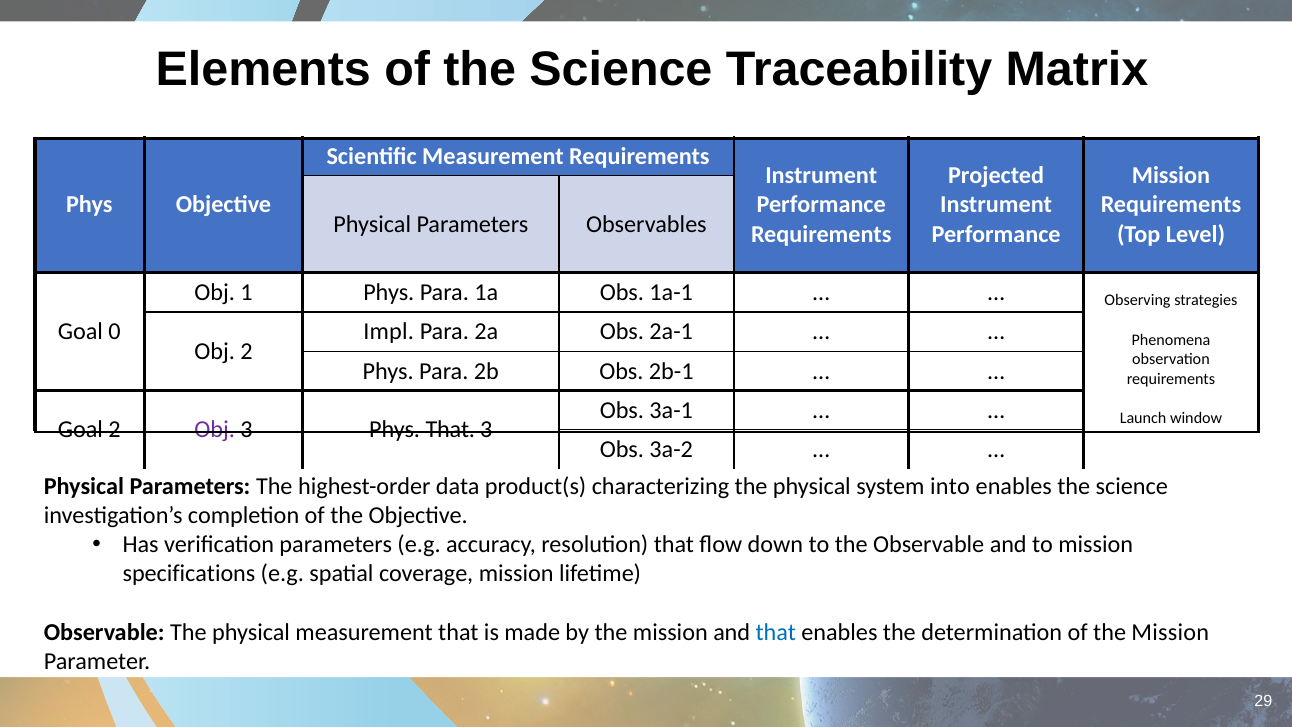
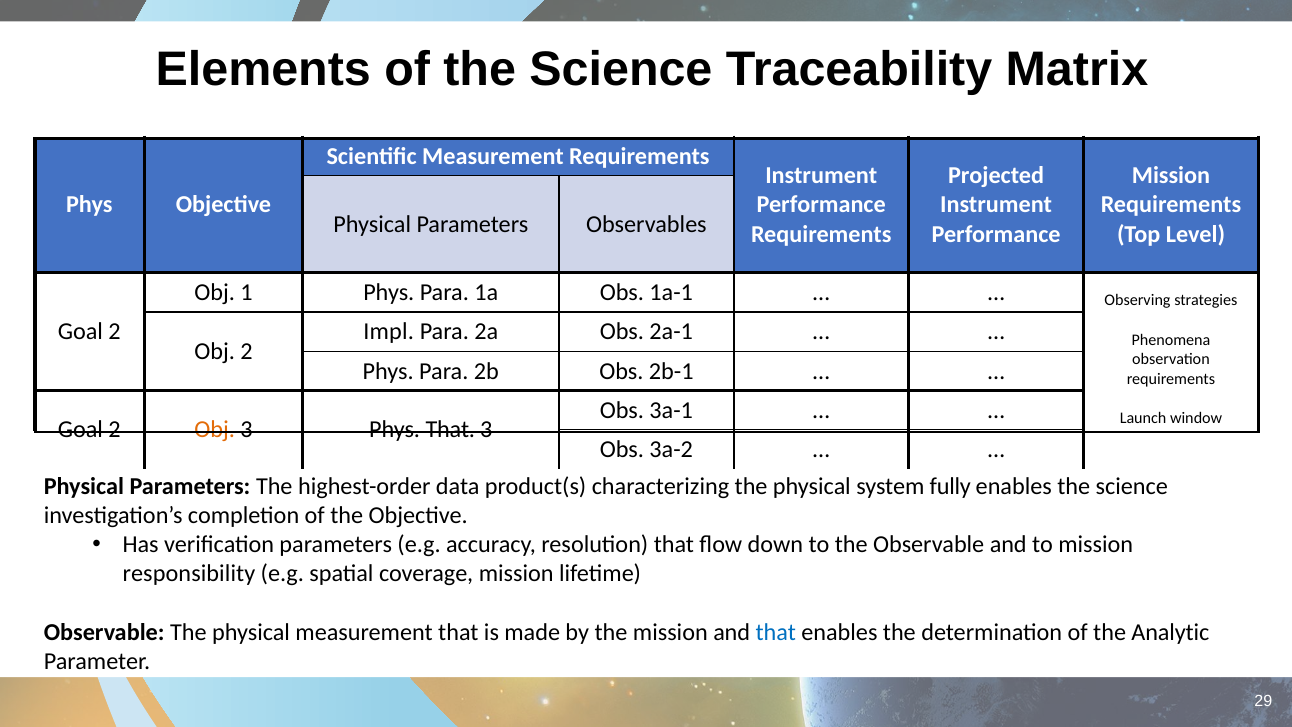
0 at (115, 332): 0 -> 2
Obj at (215, 430) colour: purple -> orange
into: into -> fully
specifications: specifications -> responsibility
of the Mission: Mission -> Analytic
